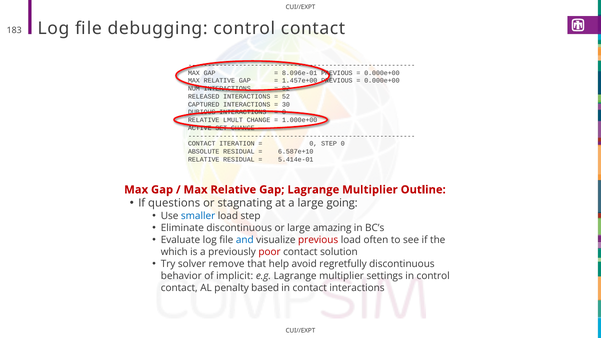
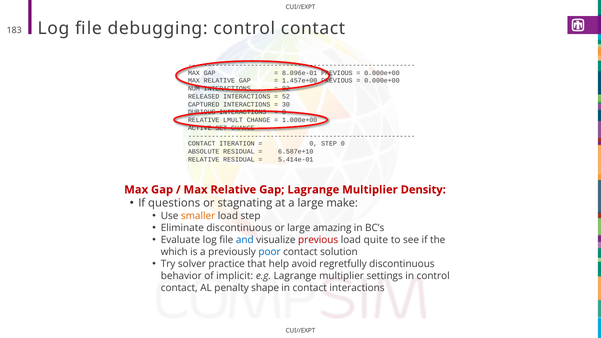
Outline: Outline -> Density
going: going -> make
smaller colour: blue -> orange
often: often -> quite
poor colour: red -> blue
remove: remove -> practice
based: based -> shape
